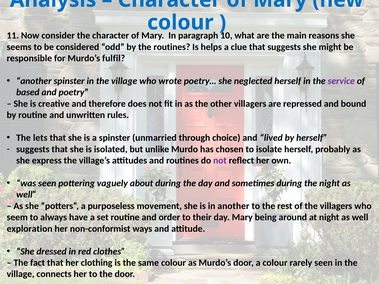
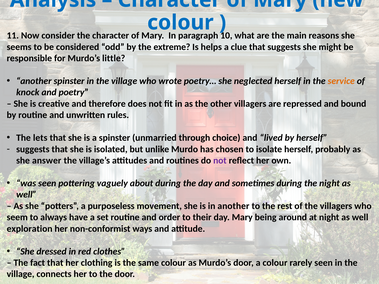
the routines: routines -> extreme
fulfil: fulfil -> little
service colour: purple -> orange
based: based -> knock
express: express -> answer
